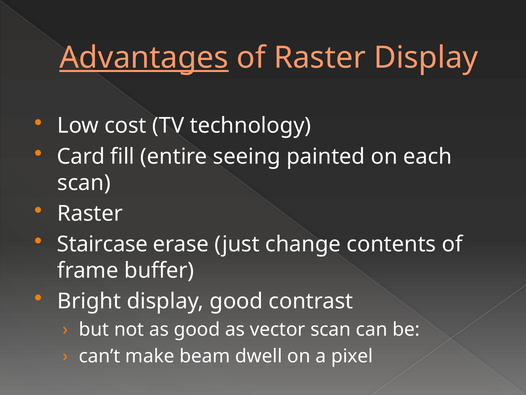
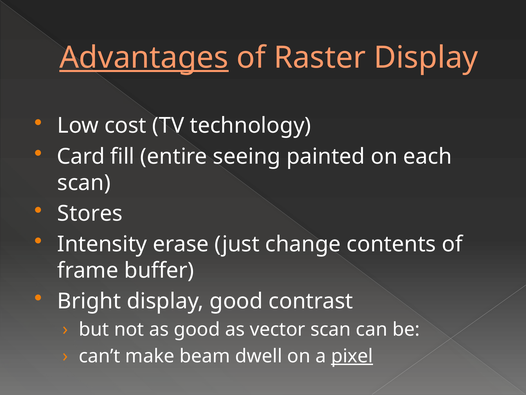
Raster at (90, 213): Raster -> Stores
Staircase: Staircase -> Intensity
pixel underline: none -> present
